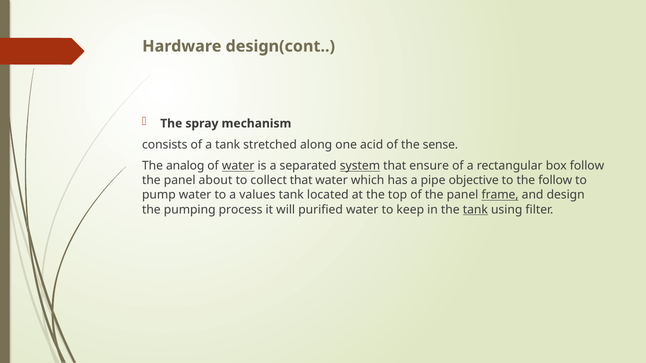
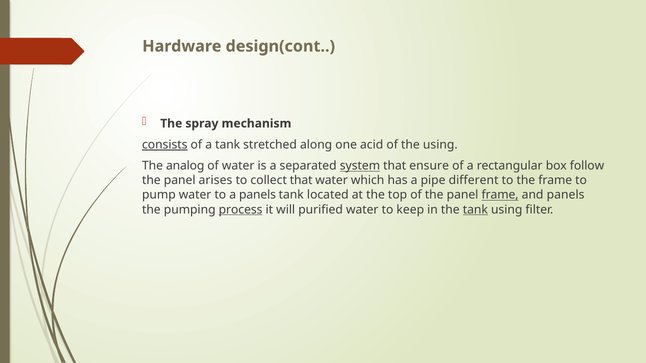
consists underline: none -> present
the sense: sense -> using
water at (238, 166) underline: present -> none
about: about -> arises
objective: objective -> different
the follow: follow -> frame
a values: values -> panels
and design: design -> panels
process underline: none -> present
